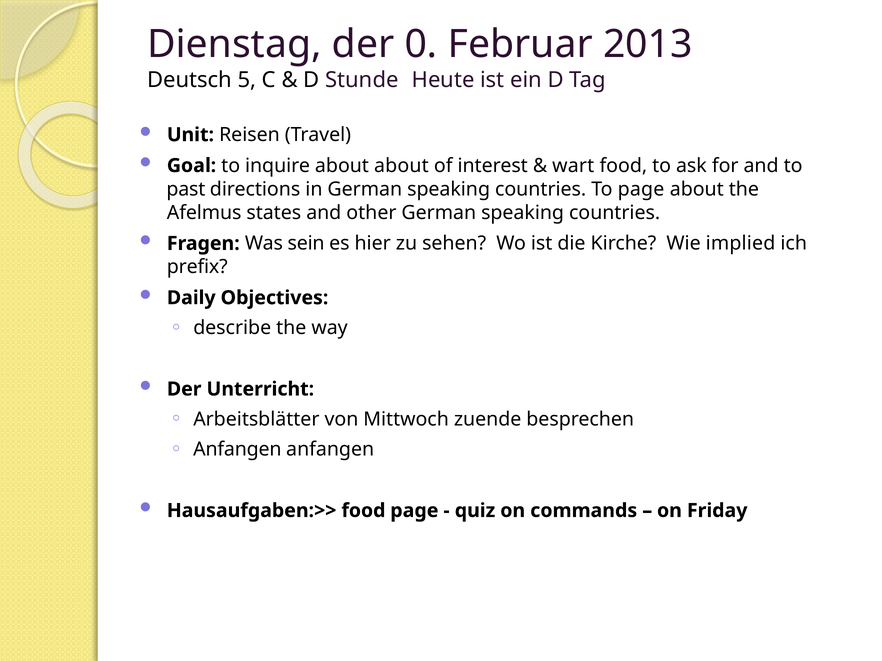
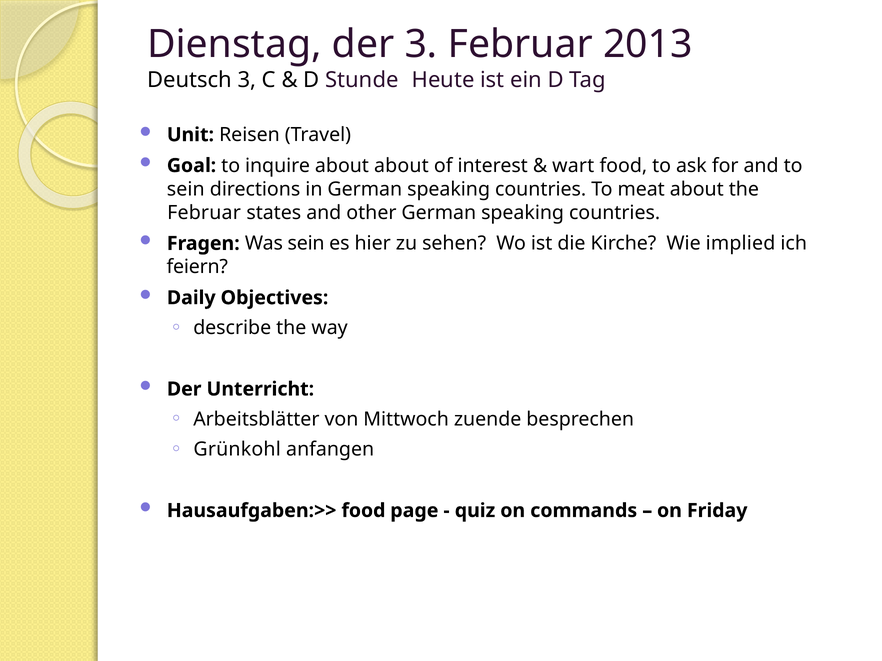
der 0: 0 -> 3
Deutsch 5: 5 -> 3
past at (186, 189): past -> sein
To page: page -> meat
Afelmus at (204, 213): Afelmus -> Februar
prefix: prefix -> feiern
Anfangen at (237, 450): Anfangen -> Grünkohl
